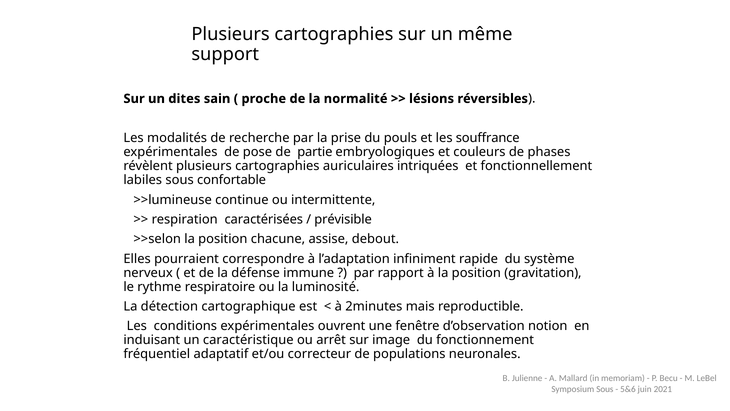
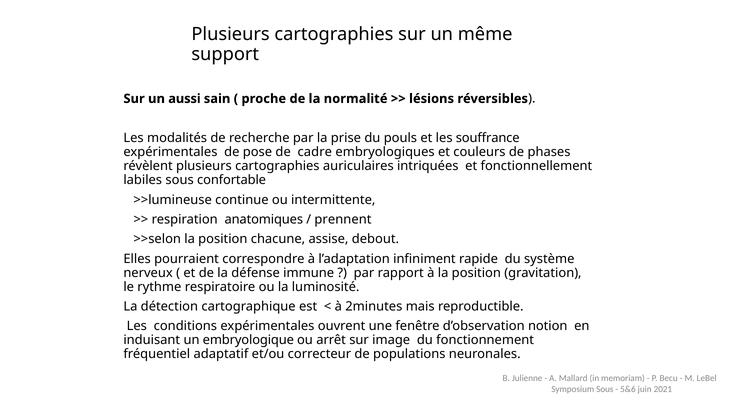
dites: dites -> aussi
partie: partie -> cadre
caractérisées: caractérisées -> anatomiques
prévisible: prévisible -> prennent
caractéristique: caractéristique -> embryologique
